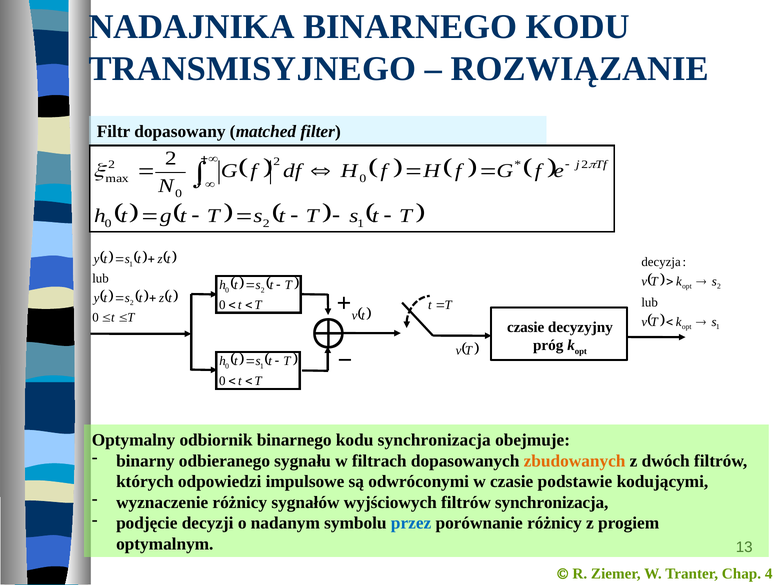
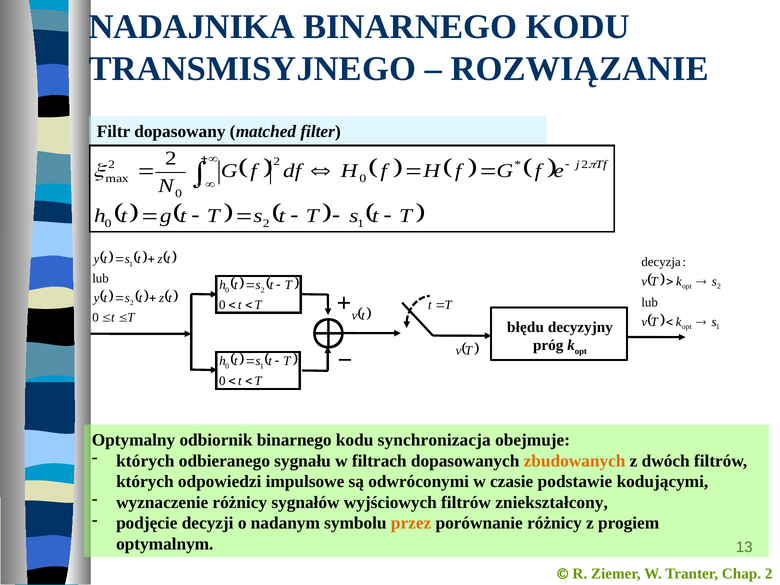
czasie at (526, 327): czasie -> błędu
binarny at (145, 461): binarny -> których
filtrów synchronizacja: synchronizacja -> zniekształcony
przez colour: blue -> orange
Chap 4: 4 -> 2
